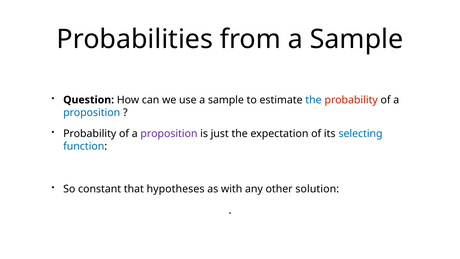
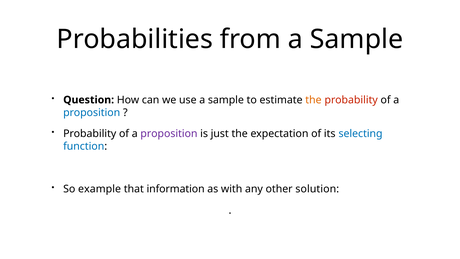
the at (313, 100) colour: blue -> orange
constant: constant -> example
hypotheses: hypotheses -> information
